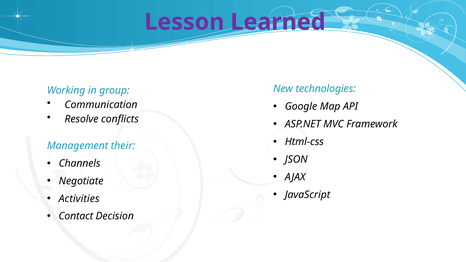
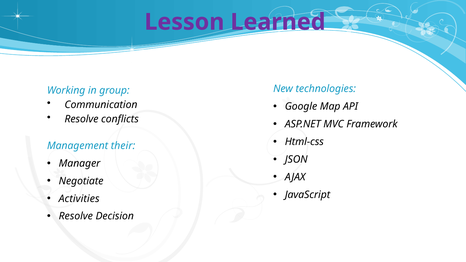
Channels: Channels -> Manager
Contact at (76, 216): Contact -> Resolve
